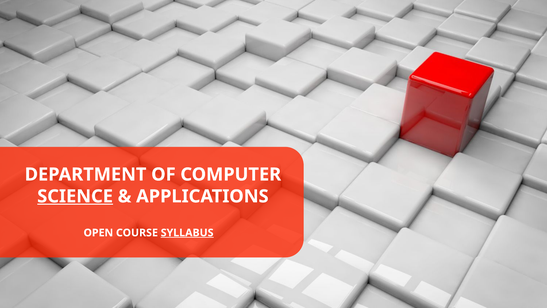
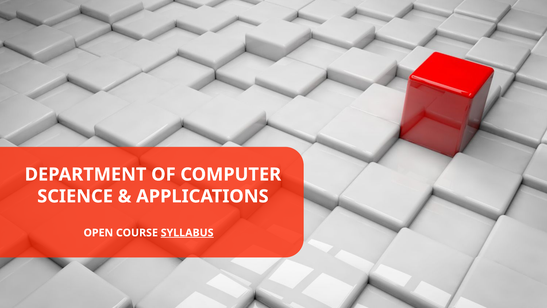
SCIENCE underline: present -> none
